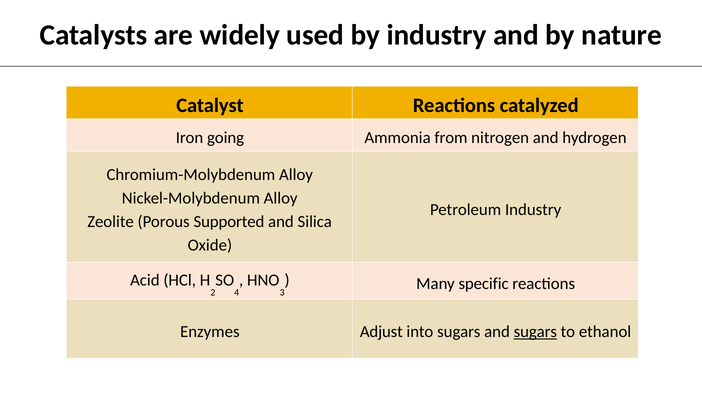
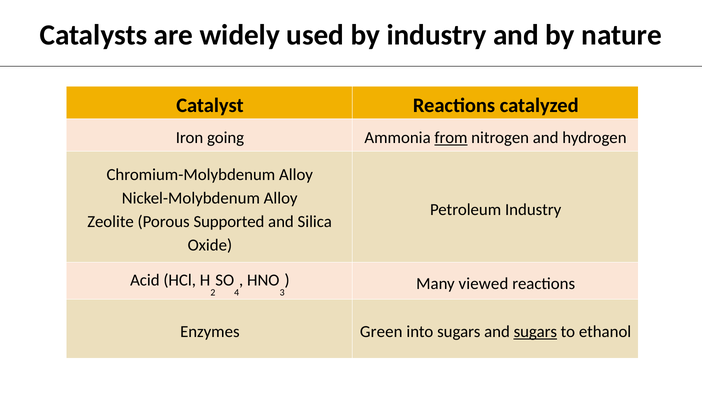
from underline: none -> present
specific: specific -> viewed
Adjust: Adjust -> Green
